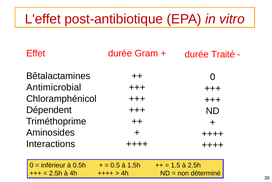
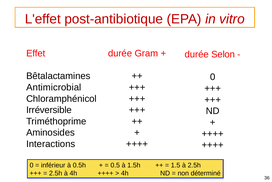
Traité: Traité -> Selon
Dépendent: Dépendent -> Irréversible
